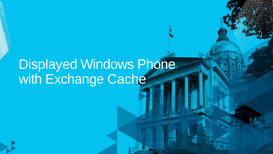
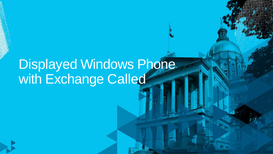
Cache: Cache -> Called
